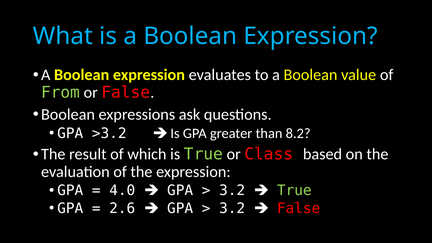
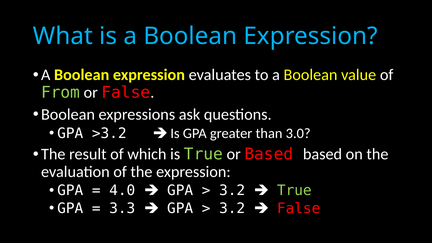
8.2: 8.2 -> 3.0
or Class: Class -> Based
2.6: 2.6 -> 3.3
